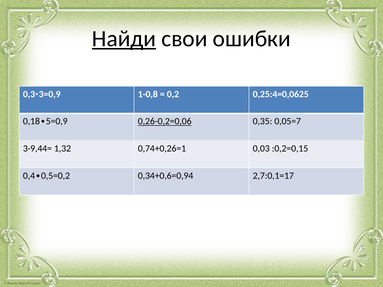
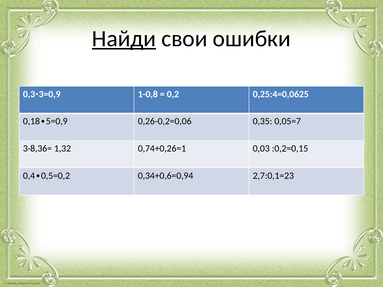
0,26-0,2=0,06 underline: present -> none
3·9,44=: 3·9,44= -> 3·8,36=
2,7:0,1=17: 2,7:0,1=17 -> 2,7:0,1=23
